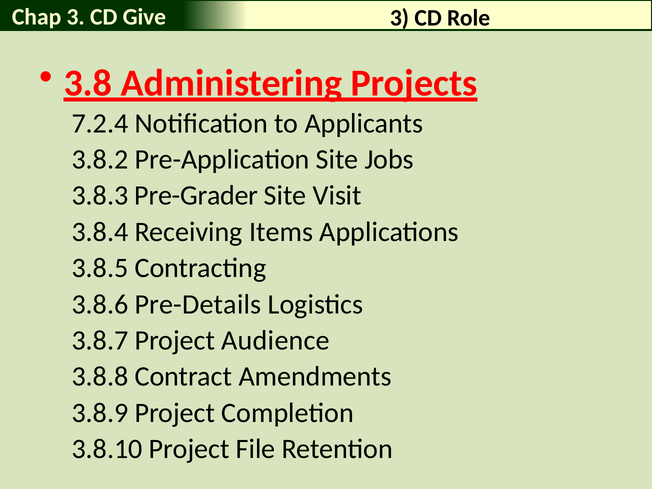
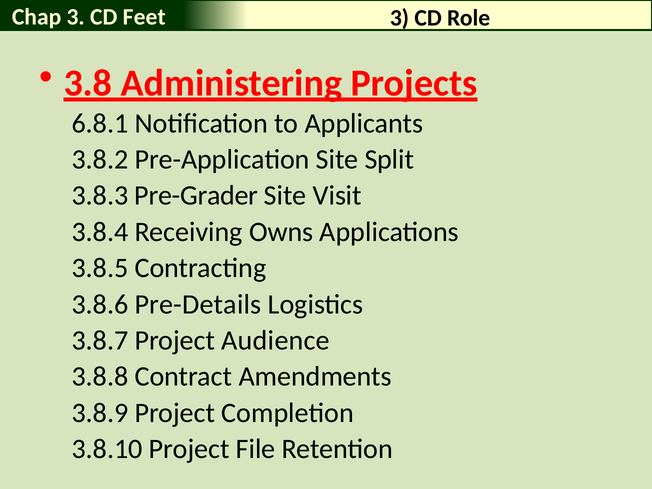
Give: Give -> Feet
7.2.4: 7.2.4 -> 6.8.1
Jobs: Jobs -> Split
Items: Items -> Owns
